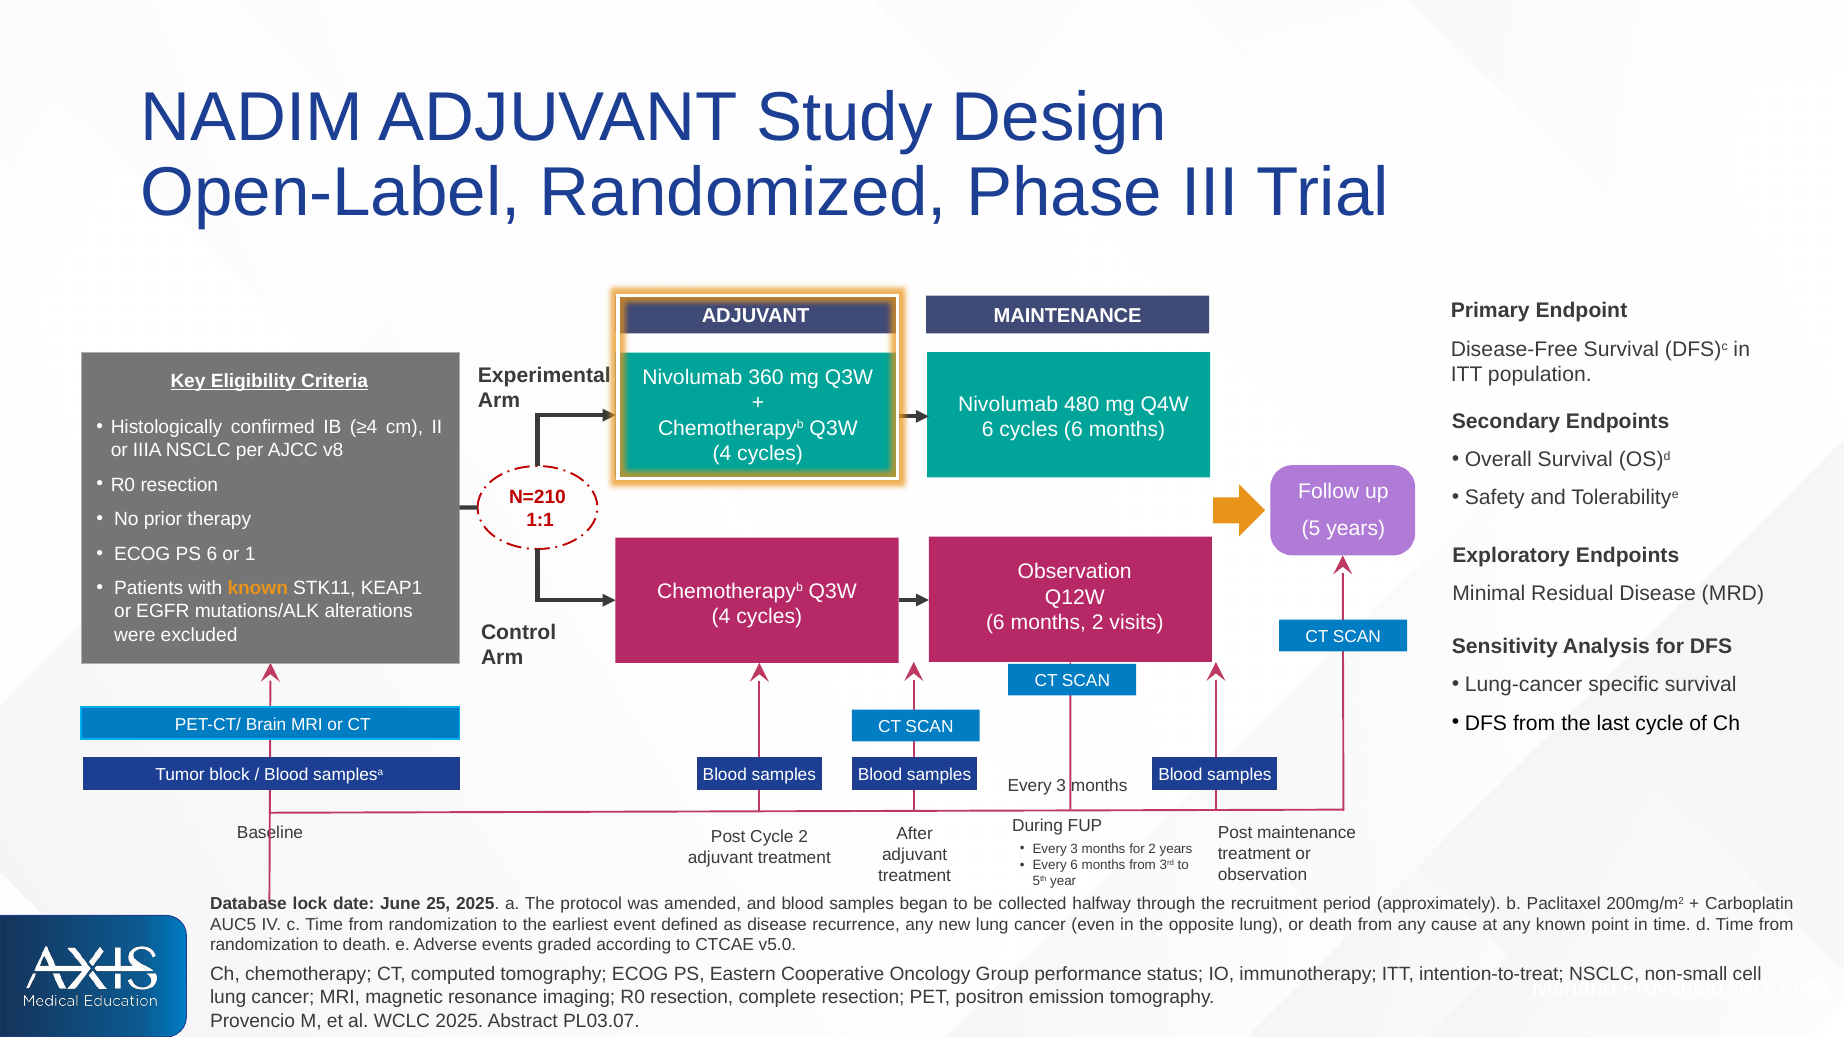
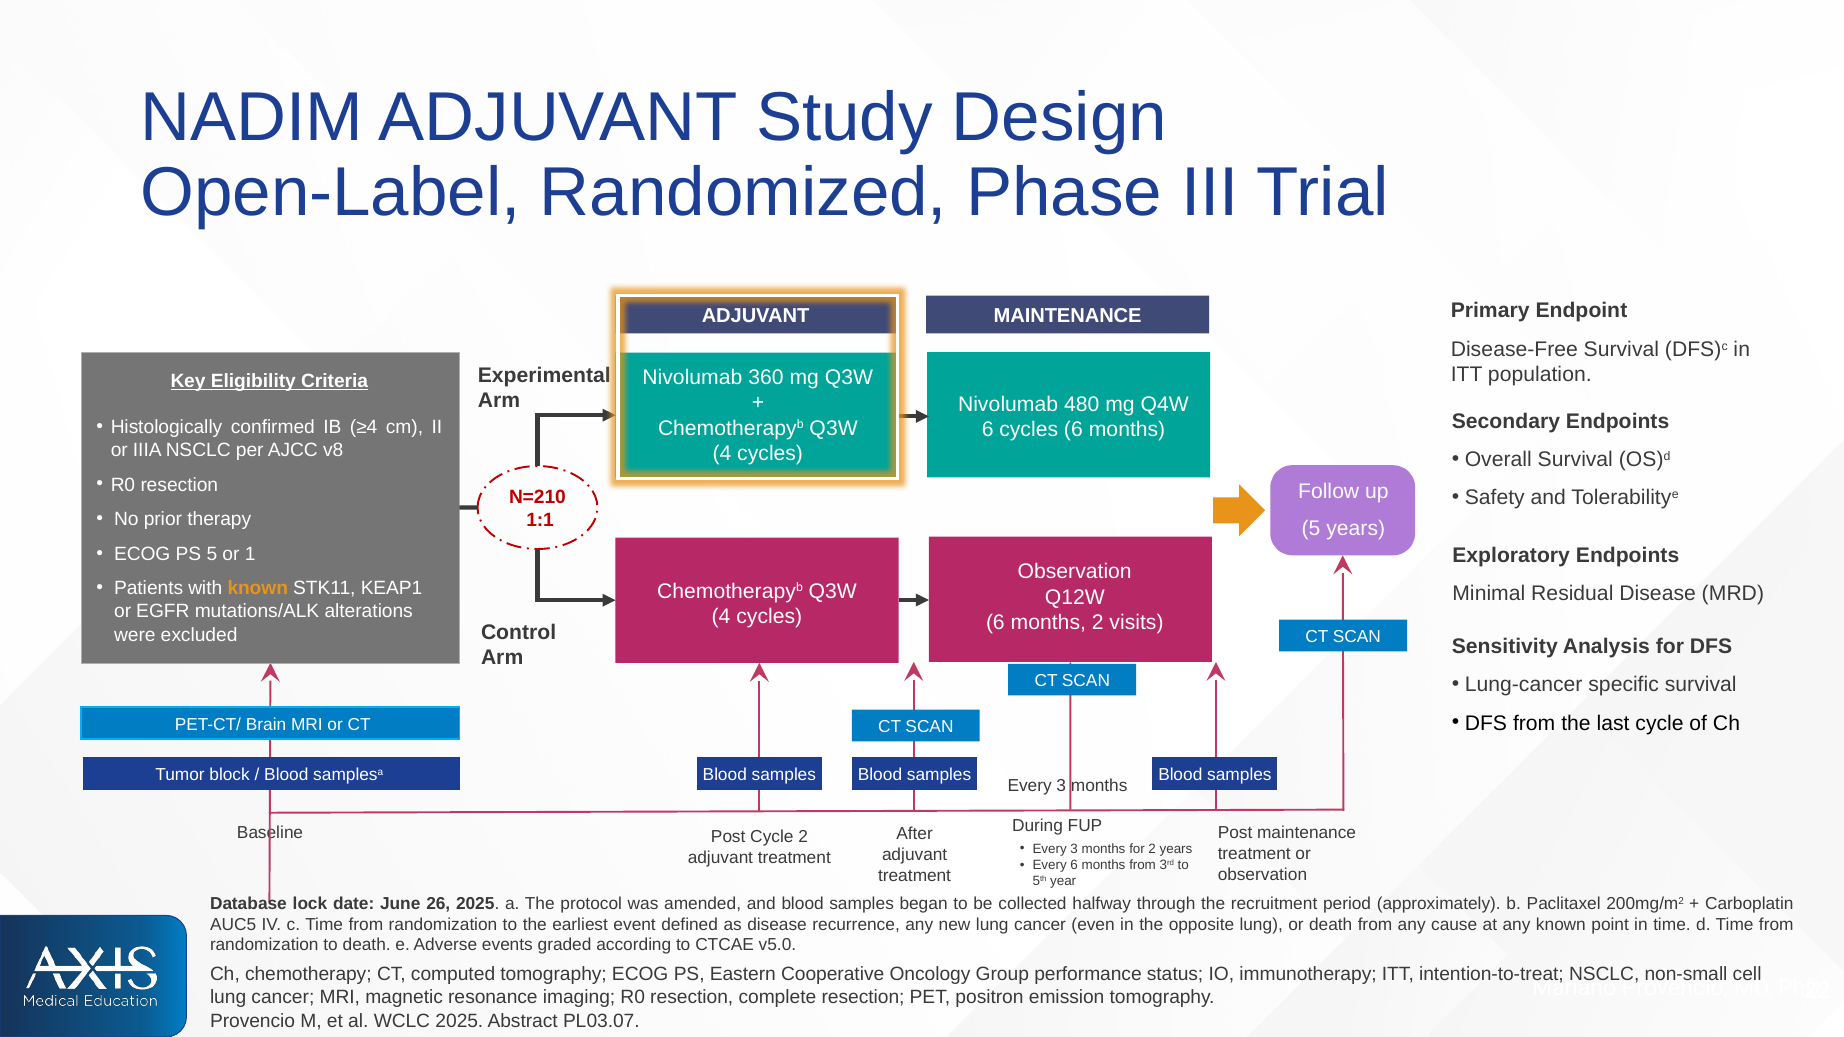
PS 6: 6 -> 5
25: 25 -> 26
